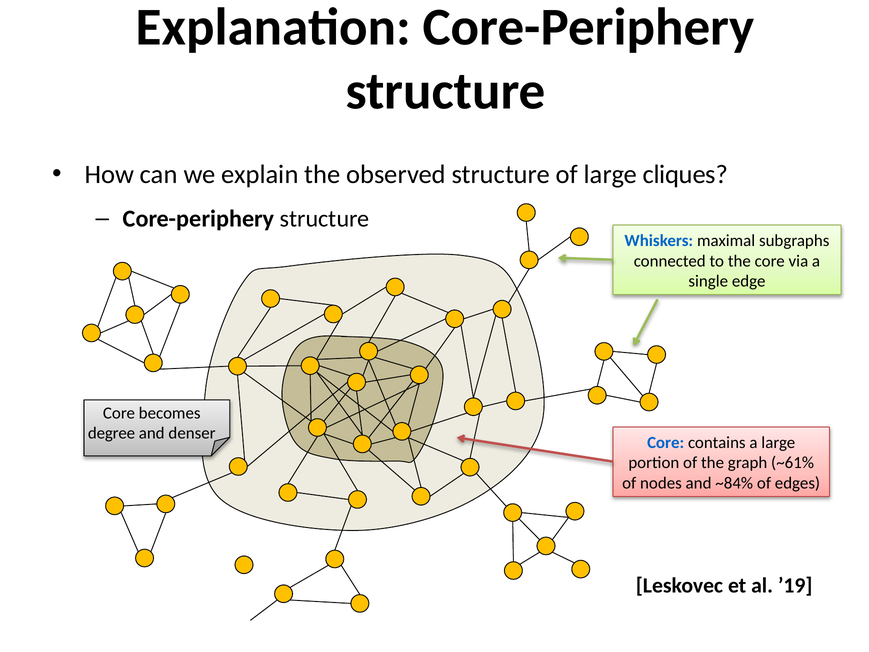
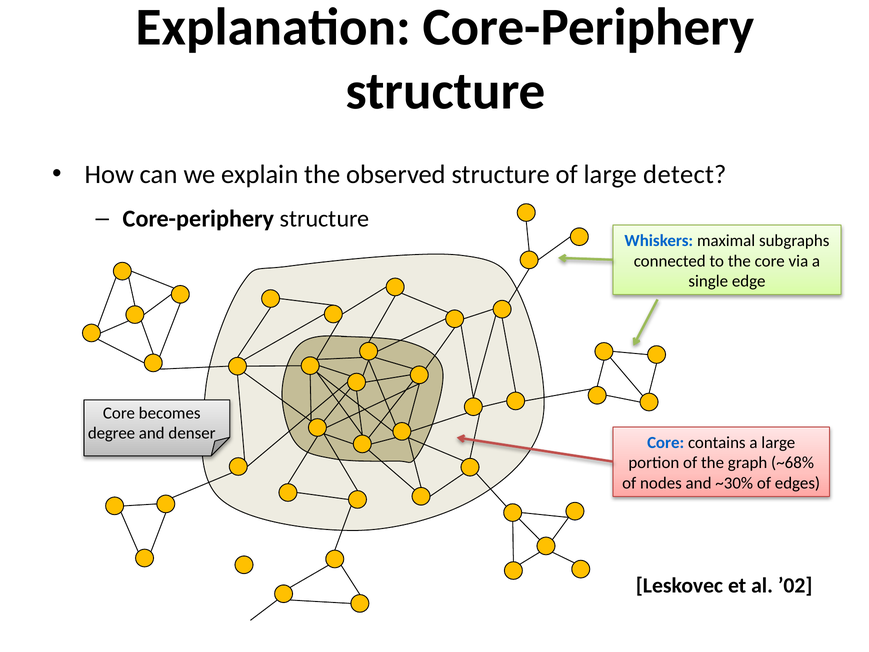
cliques: cliques -> detect
~61%: ~61% -> ~68%
~84%: ~84% -> ~30%
’19: ’19 -> ’02
